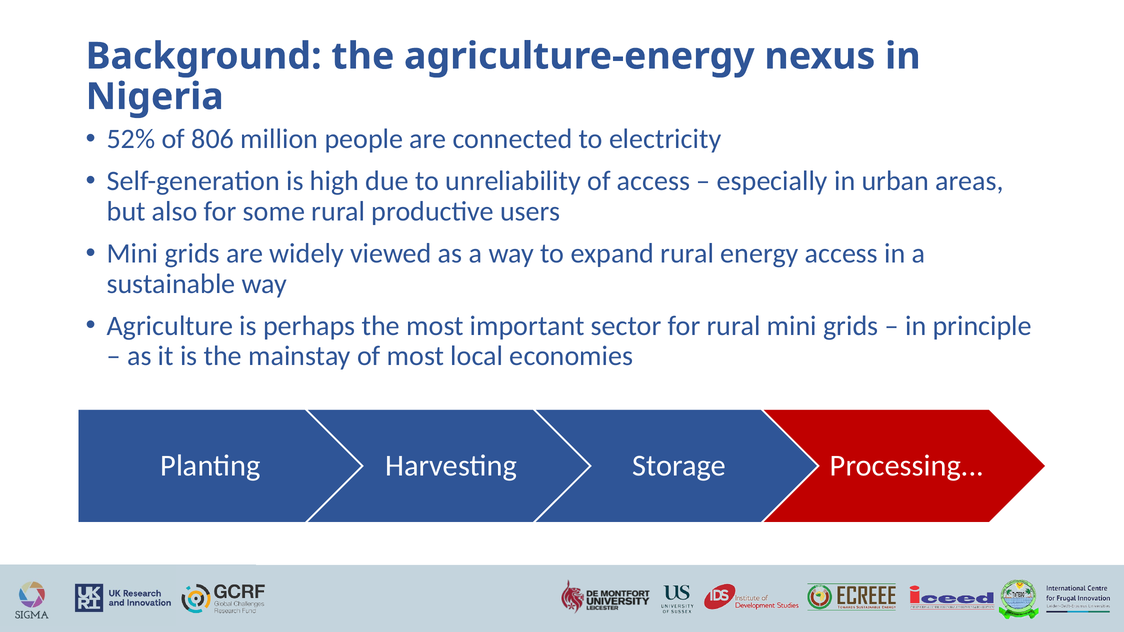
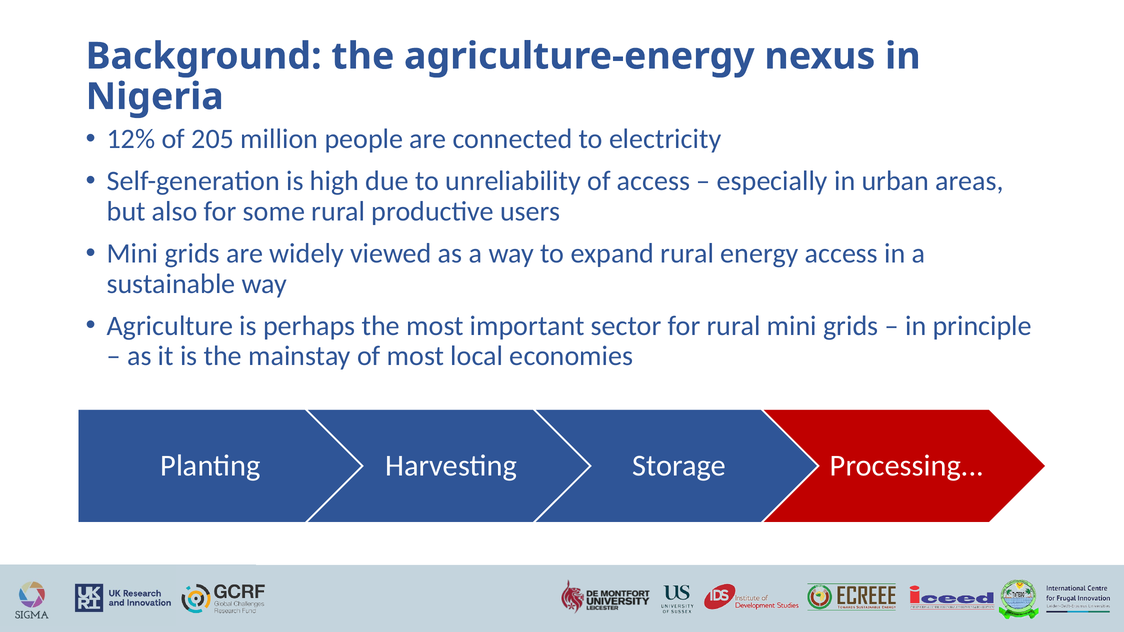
52%: 52% -> 12%
806: 806 -> 205
